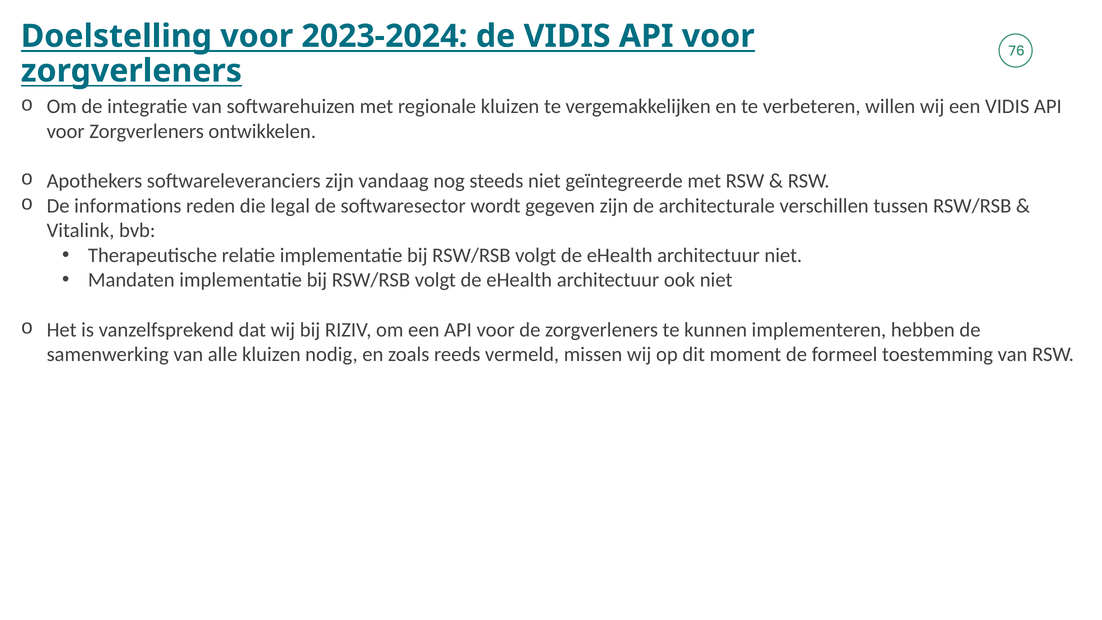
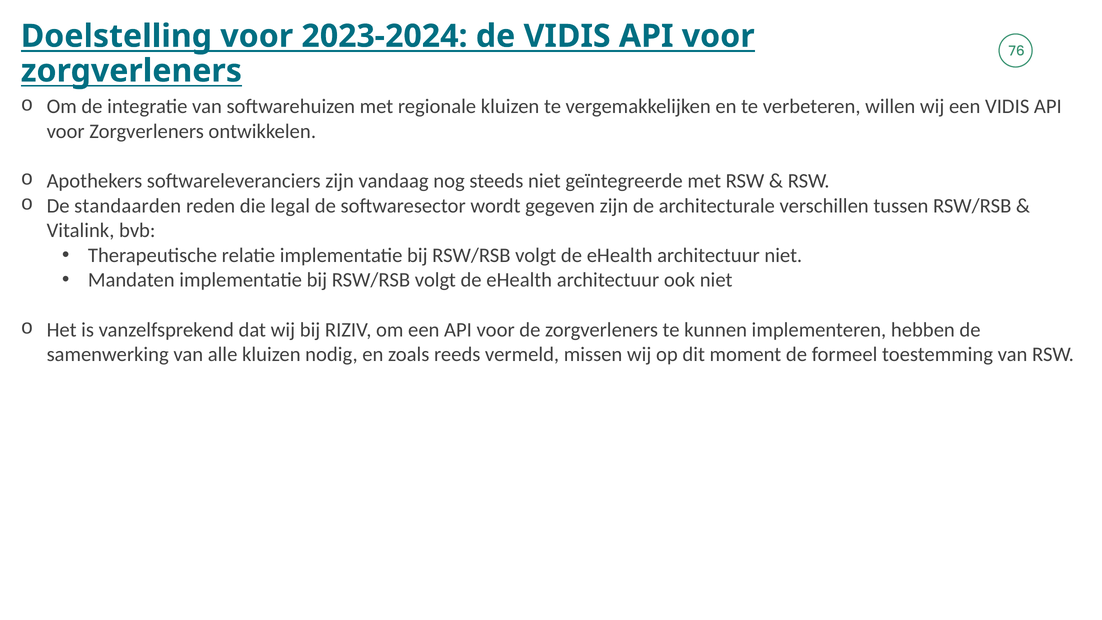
informations: informations -> standaarden
